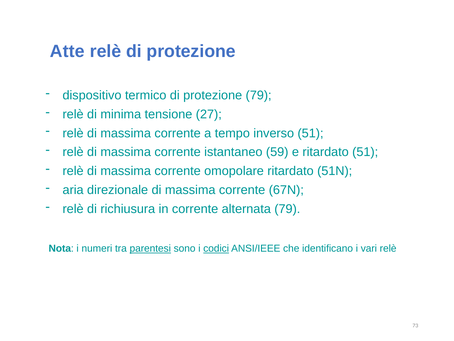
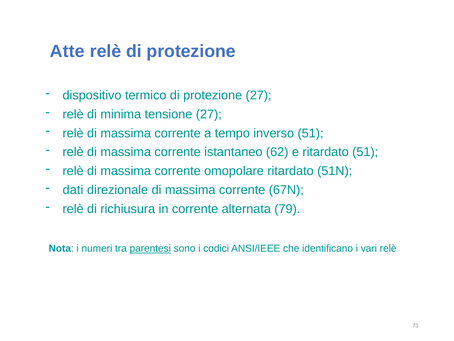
protezione 79: 79 -> 27
59: 59 -> 62
aria: aria -> dati
codici underline: present -> none
